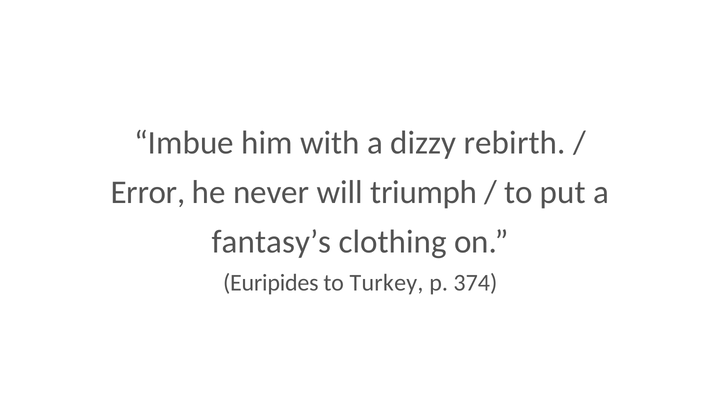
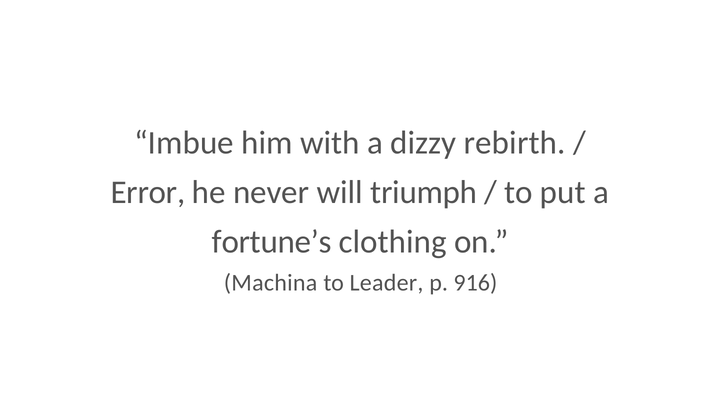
fantasy’s: fantasy’s -> fortune’s
Euripides: Euripides -> Machina
Turkey: Turkey -> Leader
374: 374 -> 916
